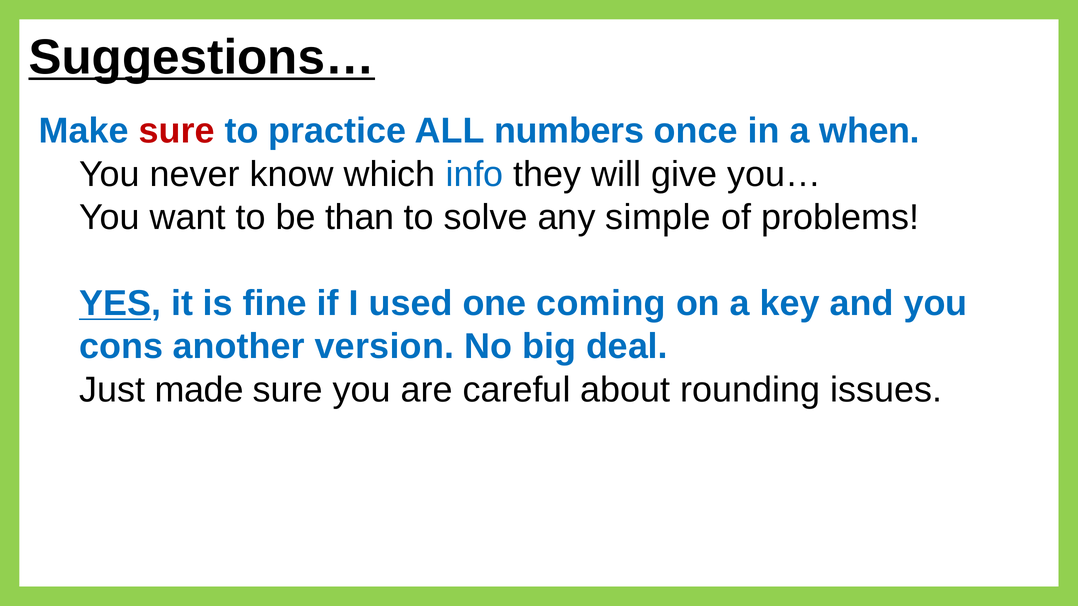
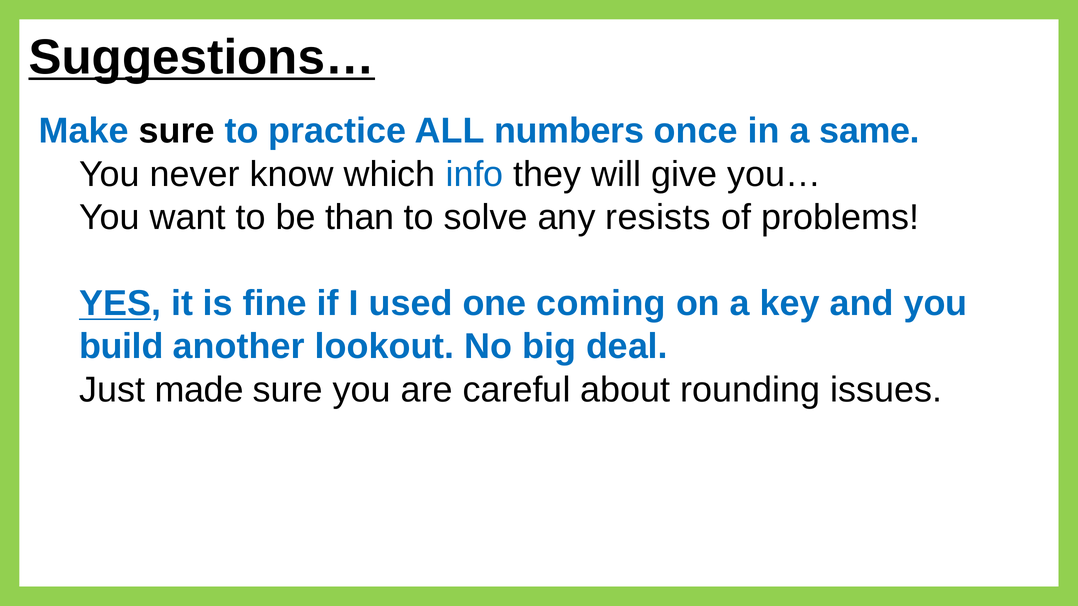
sure at (177, 131) colour: red -> black
when: when -> same
simple: simple -> resists
cons: cons -> build
version: version -> lookout
